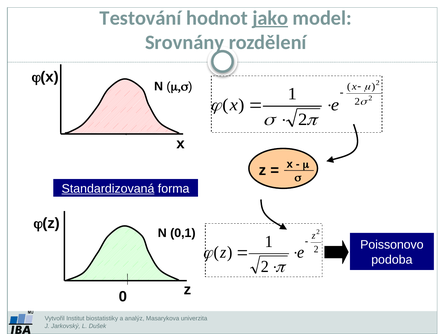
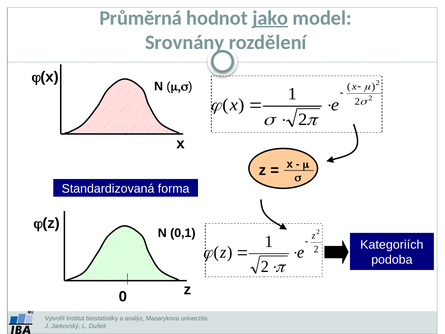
Testování: Testování -> Průměrná
Standardizovaná underline: present -> none
Poissonovo: Poissonovo -> Kategoriích
